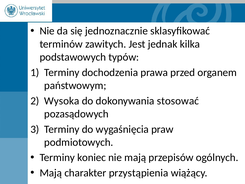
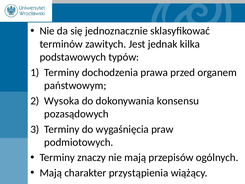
stosować: stosować -> konsensu
koniec: koniec -> znaczy
